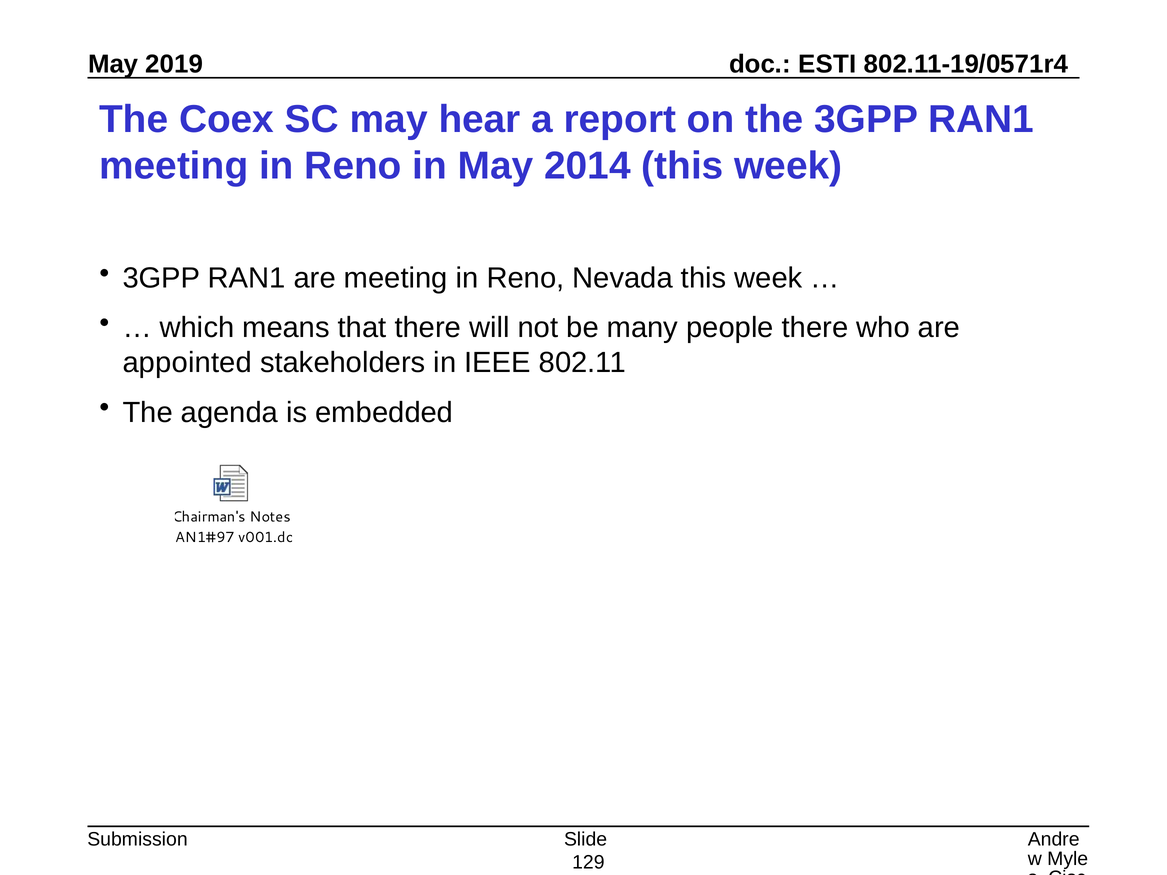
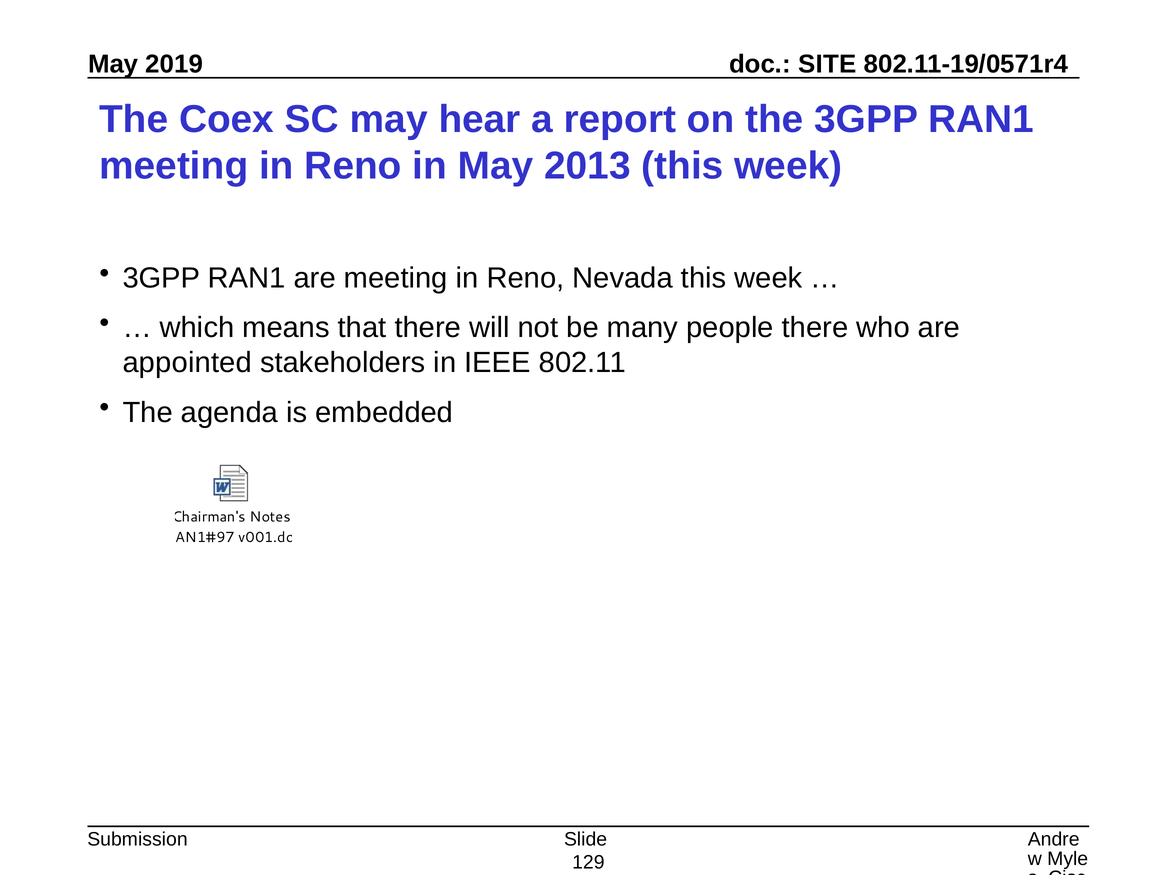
ESTI: ESTI -> SITE
2014: 2014 -> 2013
